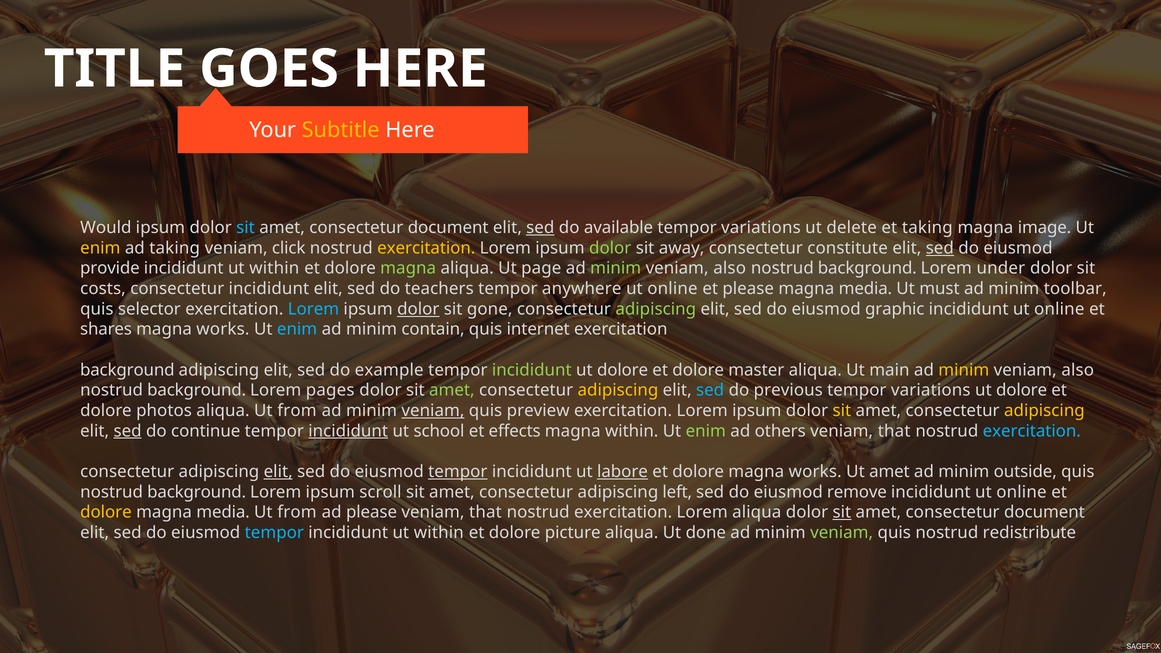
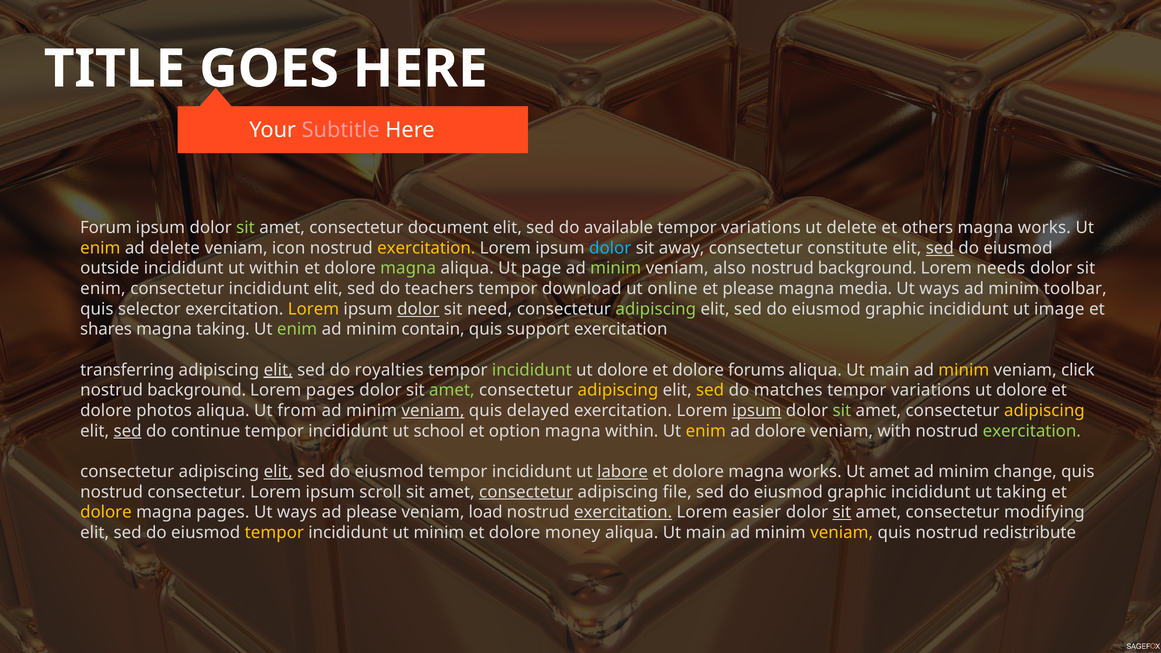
Subtitle colour: yellow -> pink
Would: Would -> Forum
sit at (246, 228) colour: light blue -> light green
sed at (540, 228) underline: present -> none
et taking: taking -> others
image at (1045, 228): image -> works
ad taking: taking -> delete
click: click -> icon
dolor at (610, 248) colour: light green -> light blue
provide: provide -> outside
under: under -> needs
costs at (103, 289): costs -> enim
anywhere: anywhere -> download
must at (939, 289): must -> ways
Lorem at (313, 309) colour: light blue -> yellow
gone: gone -> need
online at (1059, 309): online -> image
works at (223, 329): works -> taking
enim at (297, 329) colour: light blue -> light green
internet: internet -> support
background at (127, 370): background -> transferring
elit at (278, 370) underline: none -> present
example: example -> royalties
master: master -> forums
also at (1078, 370): also -> click
sed at (710, 390) colour: light blue -> yellow
previous: previous -> matches
preview: preview -> delayed
ipsum at (757, 411) underline: none -> present
sit at (842, 411) colour: yellow -> light green
incididunt at (348, 431) underline: present -> none
effects: effects -> option
enim at (706, 431) colour: light green -> yellow
ad others: others -> dolore
that at (894, 431): that -> with
exercitation at (1032, 431) colour: light blue -> light green
tempor at (458, 472) underline: present -> none
outside: outside -> change
background at (197, 492): background -> consectetur
consectetur at (526, 492) underline: none -> present
left: left -> file
remove at (857, 492): remove -> graphic
online at (1021, 492): online -> taking
media at (223, 512): media -> pages
from at (297, 512): from -> ways
that at (485, 512): that -> load
exercitation at (623, 512) underline: none -> present
Lorem aliqua: aliqua -> easier
document at (1044, 512): document -> modifying
tempor at (274, 533) colour: light blue -> yellow
within at (439, 533): within -> minim
picture: picture -> money
done at (706, 533): done -> main
veniam at (842, 533) colour: light green -> yellow
